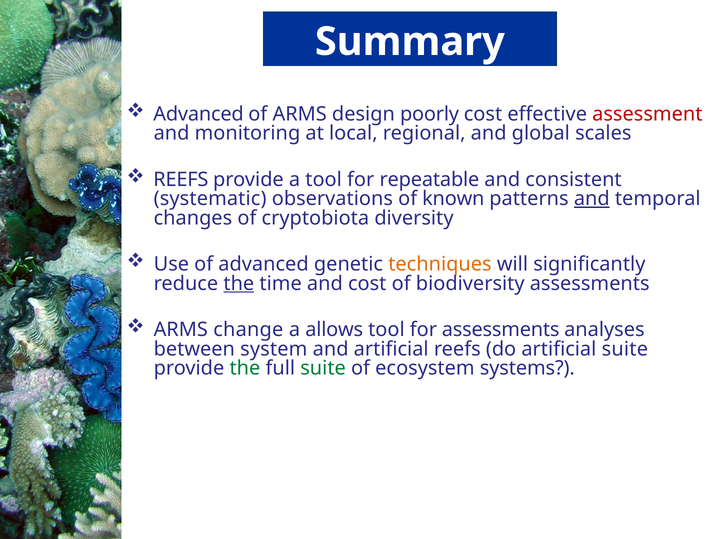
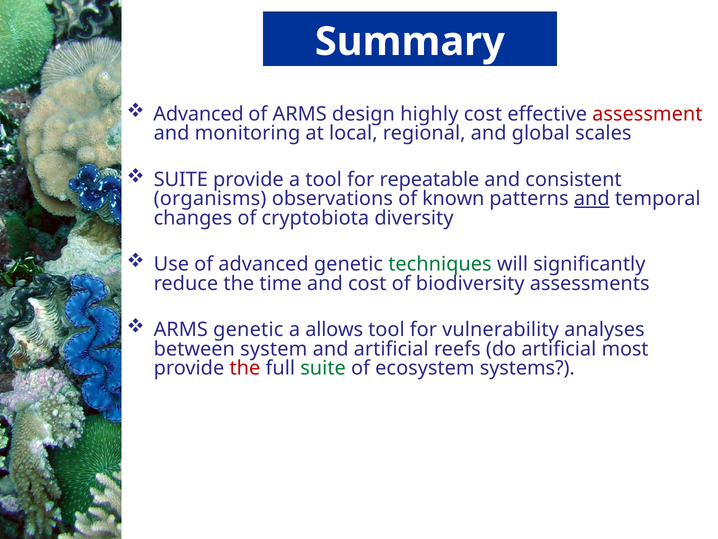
poorly: poorly -> highly
REEFS at (181, 179): REEFS -> SUITE
systematic: systematic -> organisms
techniques colour: orange -> green
the at (239, 283) underline: present -> none
ARMS change: change -> genetic
for assessments: assessments -> vulnerability
artificial suite: suite -> most
the at (245, 368) colour: green -> red
